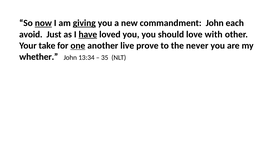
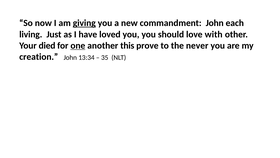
now underline: present -> none
avoid: avoid -> living
have underline: present -> none
take: take -> died
live: live -> this
whether: whether -> creation
